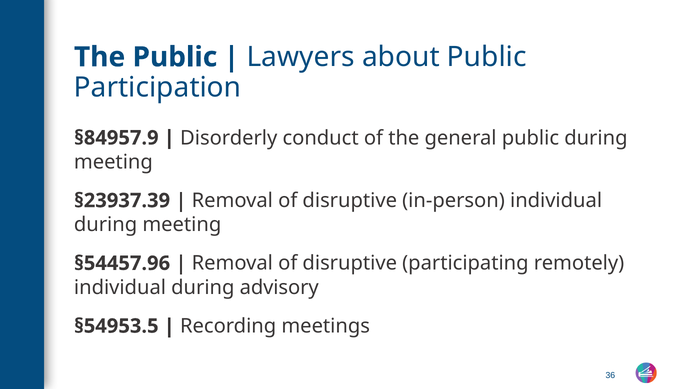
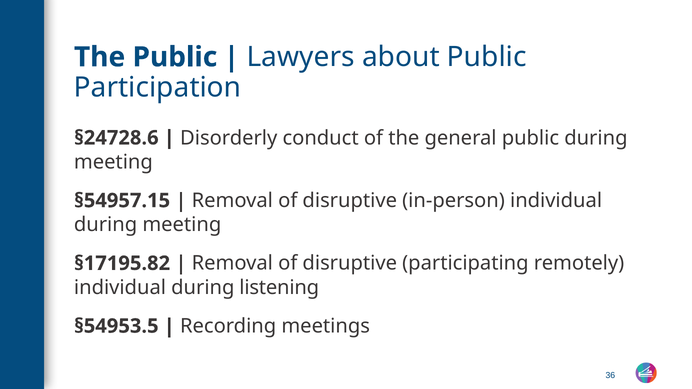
§84957.9: §84957.9 -> §24728.6
§23937.39: §23937.39 -> §54957.15
§54457.96: §54457.96 -> §17195.82
advisory: advisory -> listening
